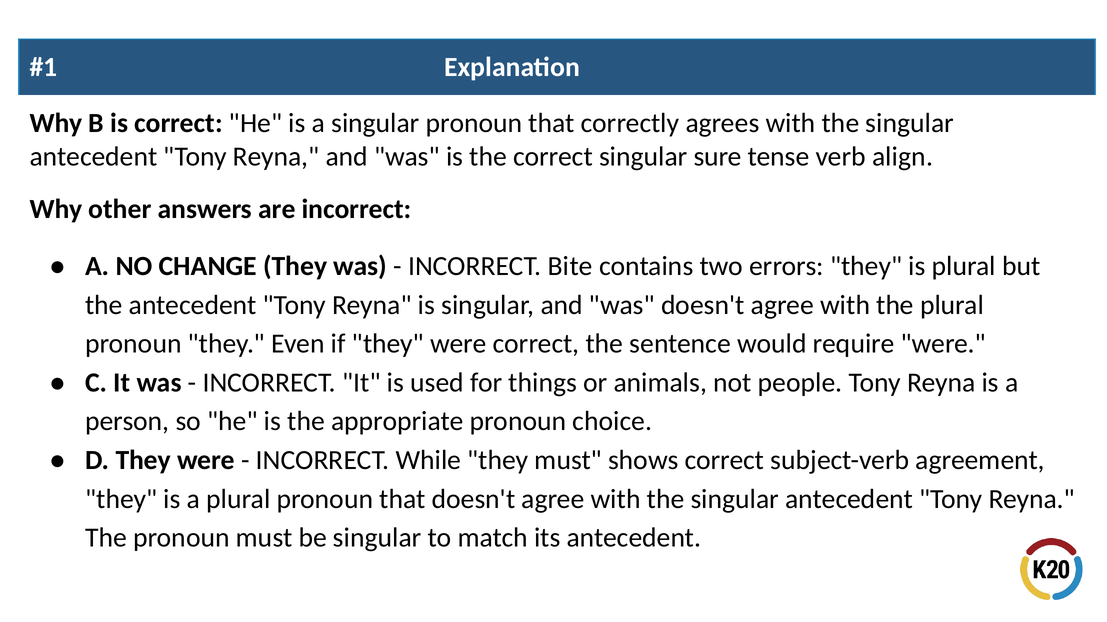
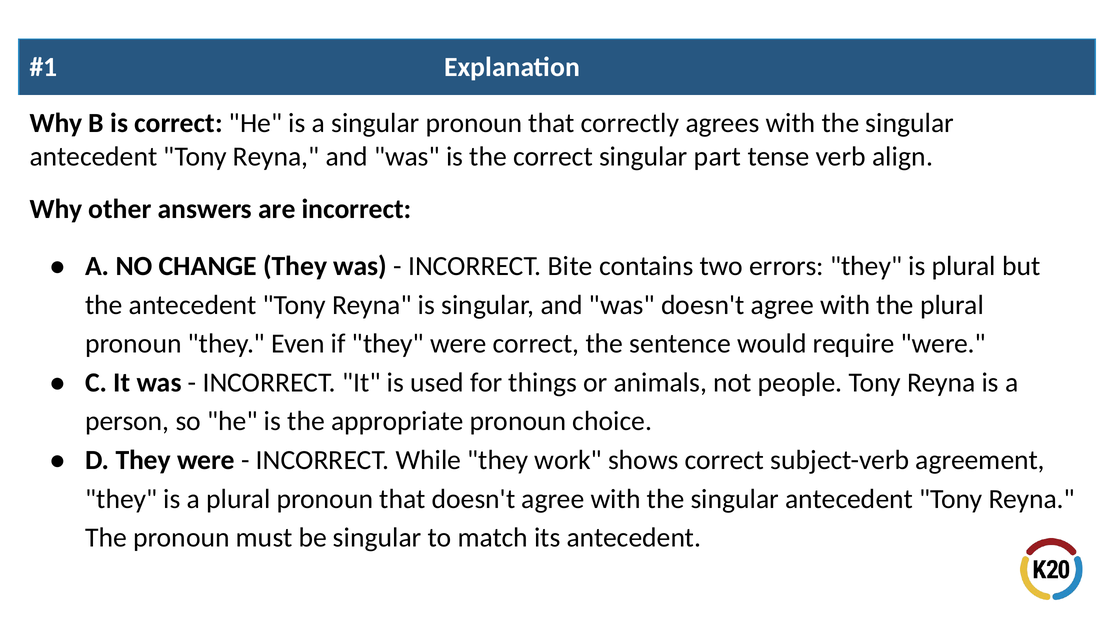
sure: sure -> part
they must: must -> work
